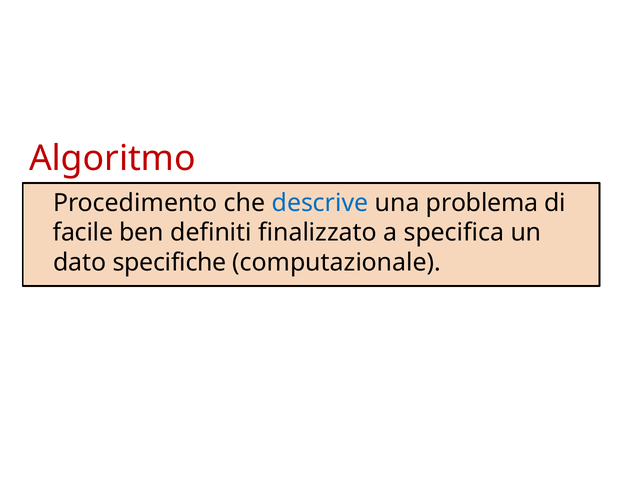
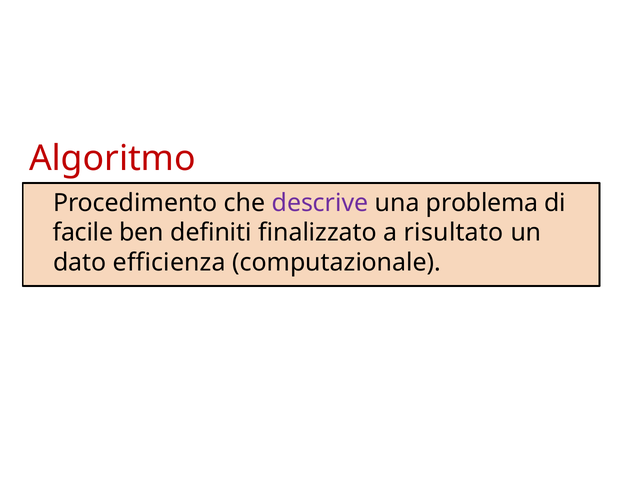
descrive colour: blue -> purple
specifica: specifica -> risultato
specifiche: specifiche -> efficienza
